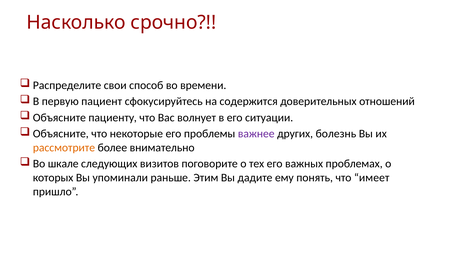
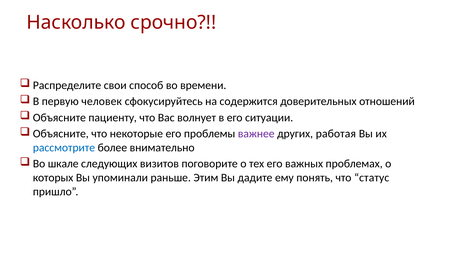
пациент: пациент -> человек
болезнь: болезнь -> работая
рассмотрите colour: orange -> blue
имеет: имеет -> статус
